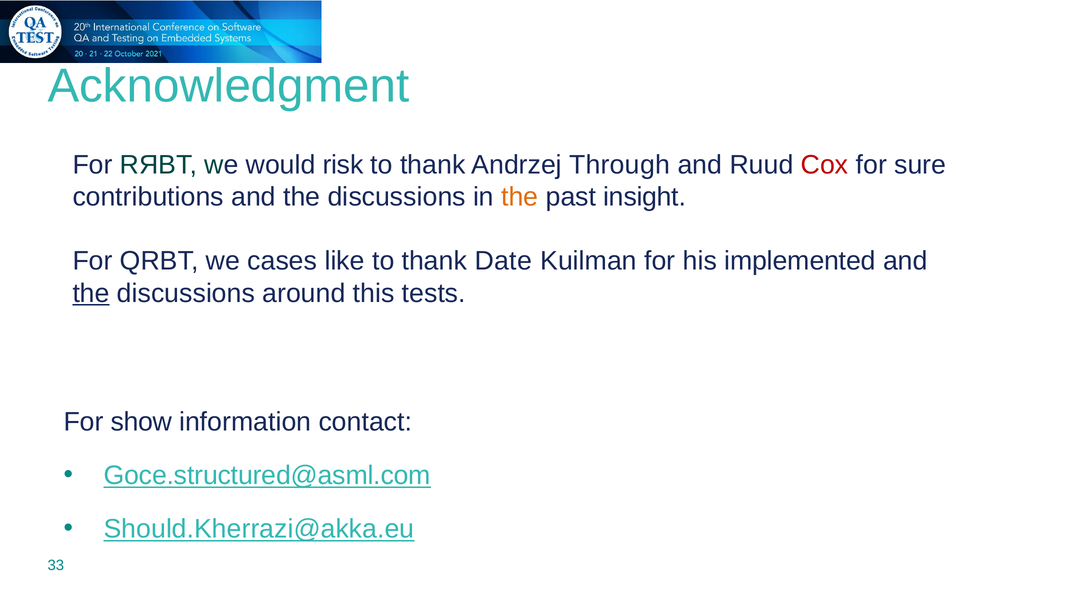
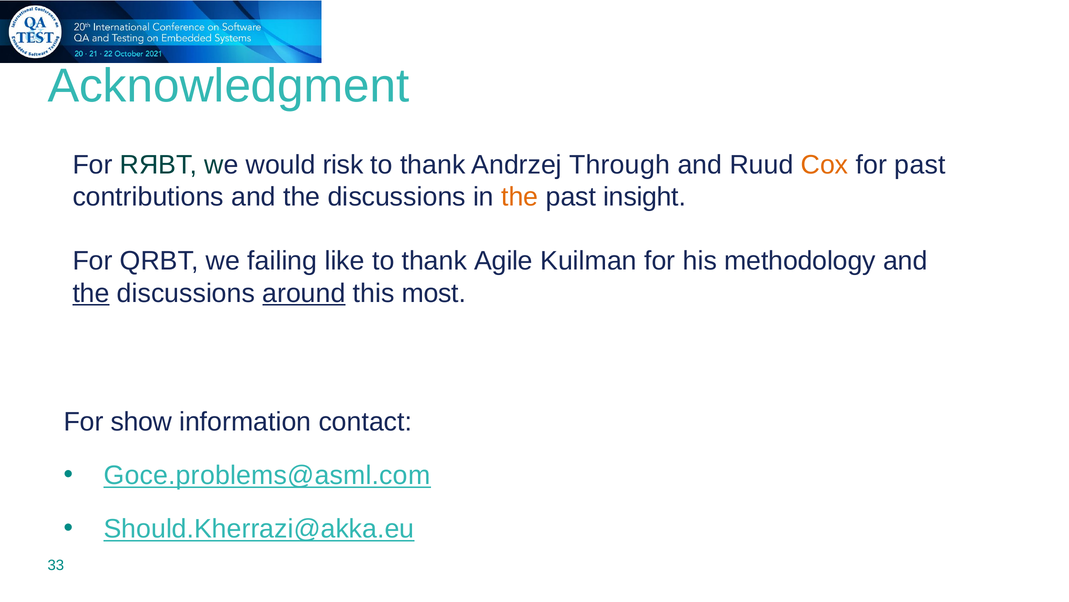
Cox colour: red -> orange
for sure: sure -> past
cases: cases -> failing
Date: Date -> Agile
implemented: implemented -> methodology
around underline: none -> present
tests: tests -> most
Goce.structured@asml.com: Goce.structured@asml.com -> Goce.problems@asml.com
